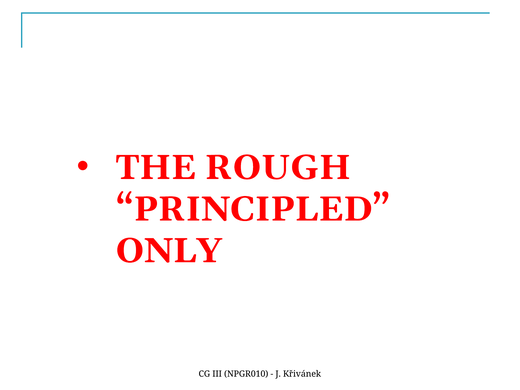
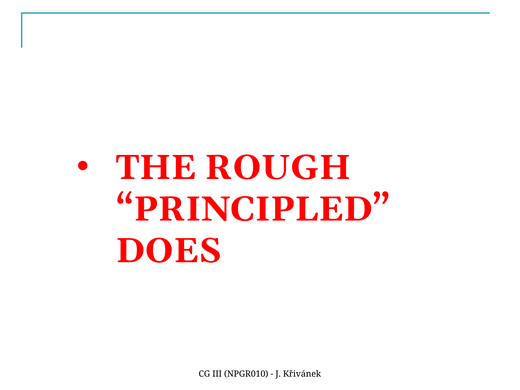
ONLY: ONLY -> DOES
